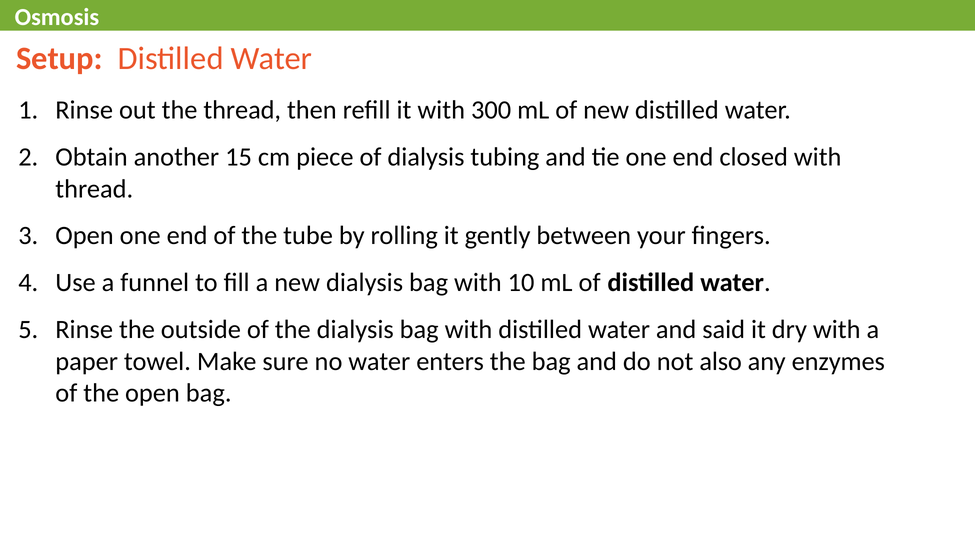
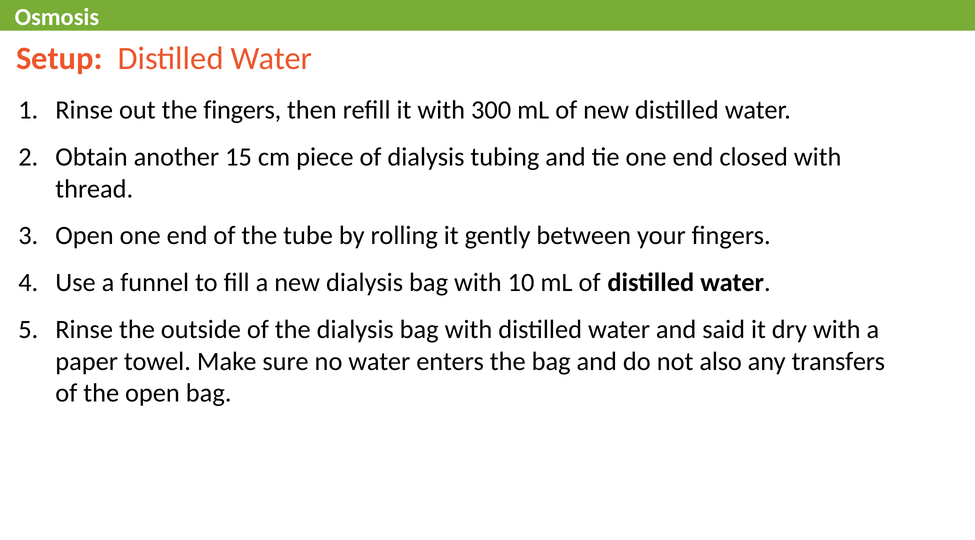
the thread: thread -> fingers
enzymes: enzymes -> transfers
